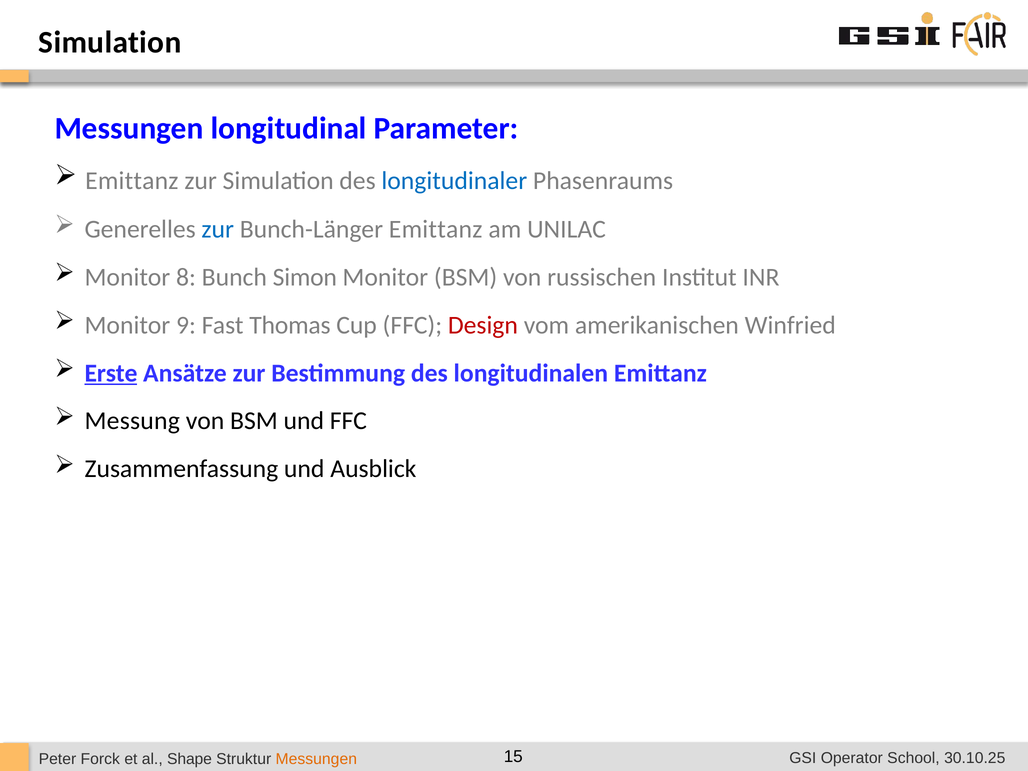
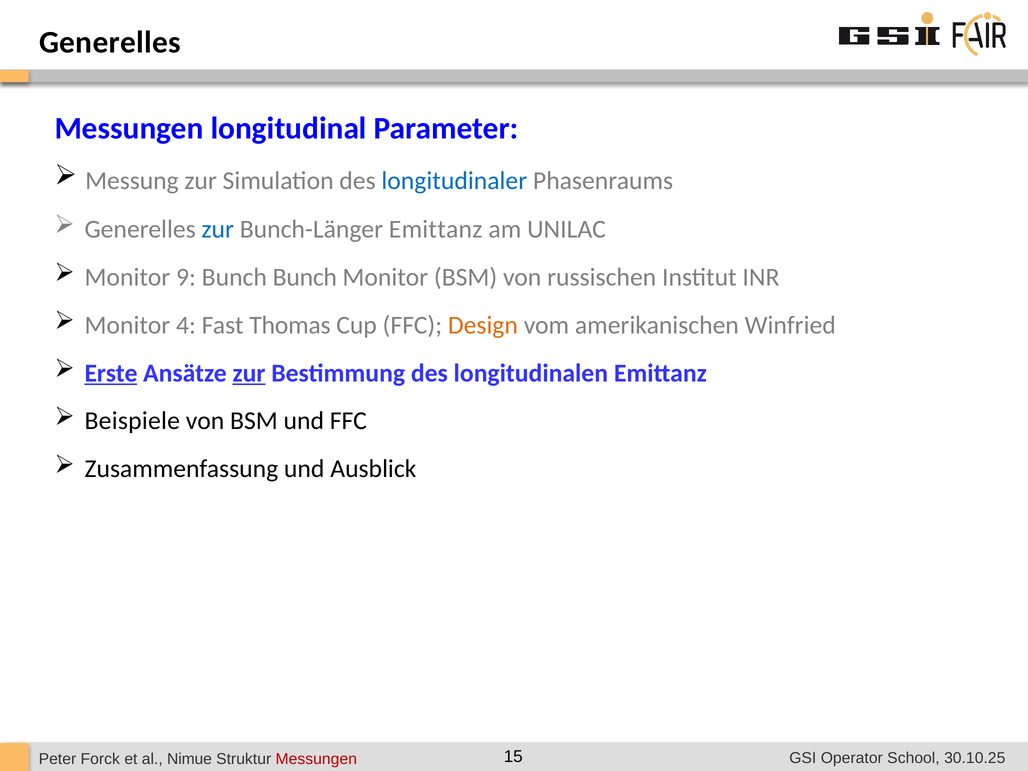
Simulation at (110, 42): Simulation -> Generelles
Emittanz at (132, 181): Emittanz -> Messung
8: 8 -> 9
Bunch Simon: Simon -> Bunch
9: 9 -> 4
Design colour: red -> orange
zur at (249, 373) underline: none -> present
Messung: Messung -> Beispiele
Shape: Shape -> Nimue
Messungen at (316, 759) colour: orange -> red
